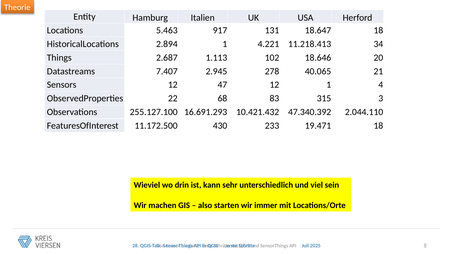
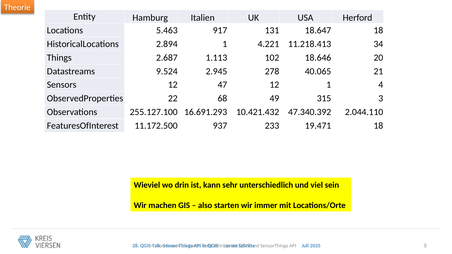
7.407: 7.407 -> 9.524
83: 83 -> 49
430: 430 -> 937
